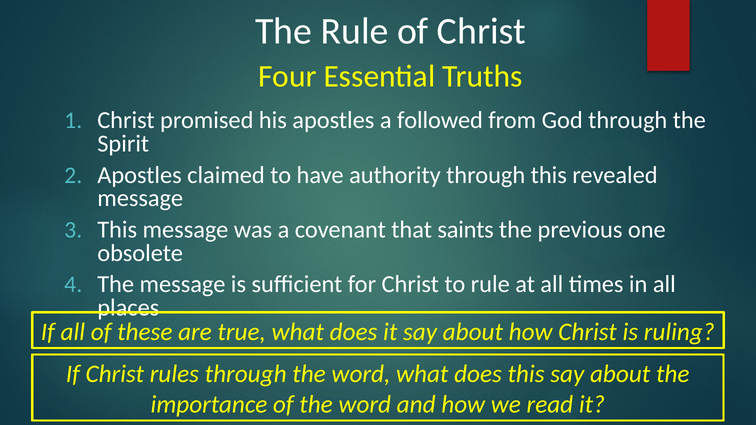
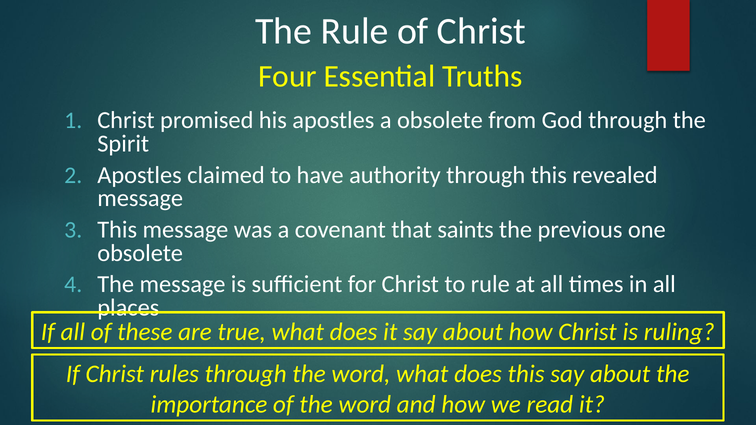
a followed: followed -> obsolete
